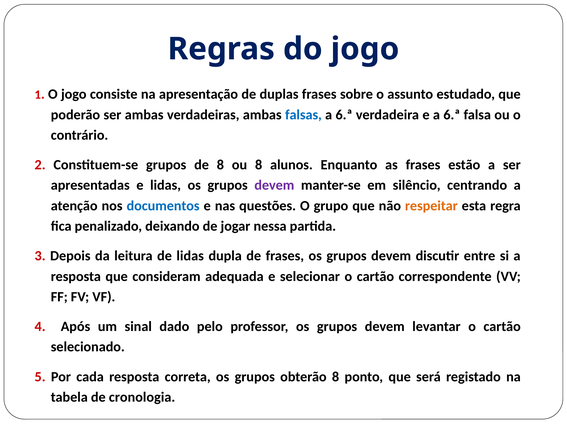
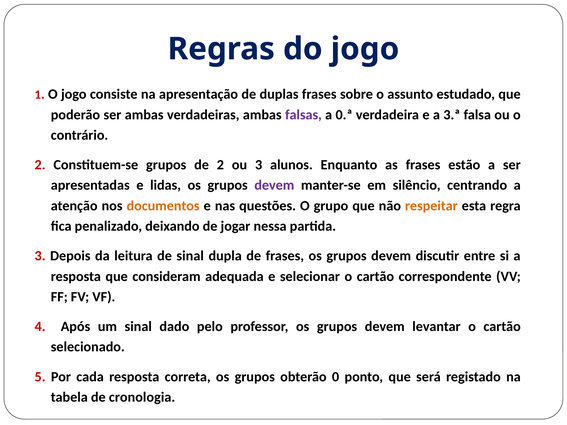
falsas colour: blue -> purple
6.ª at (344, 115): 6.ª -> 0.ª
e a 6.ª: 6.ª -> 3.ª
de 8: 8 -> 2
ou 8: 8 -> 3
documentos colour: blue -> orange
de lidas: lidas -> sinal
obterão 8: 8 -> 0
